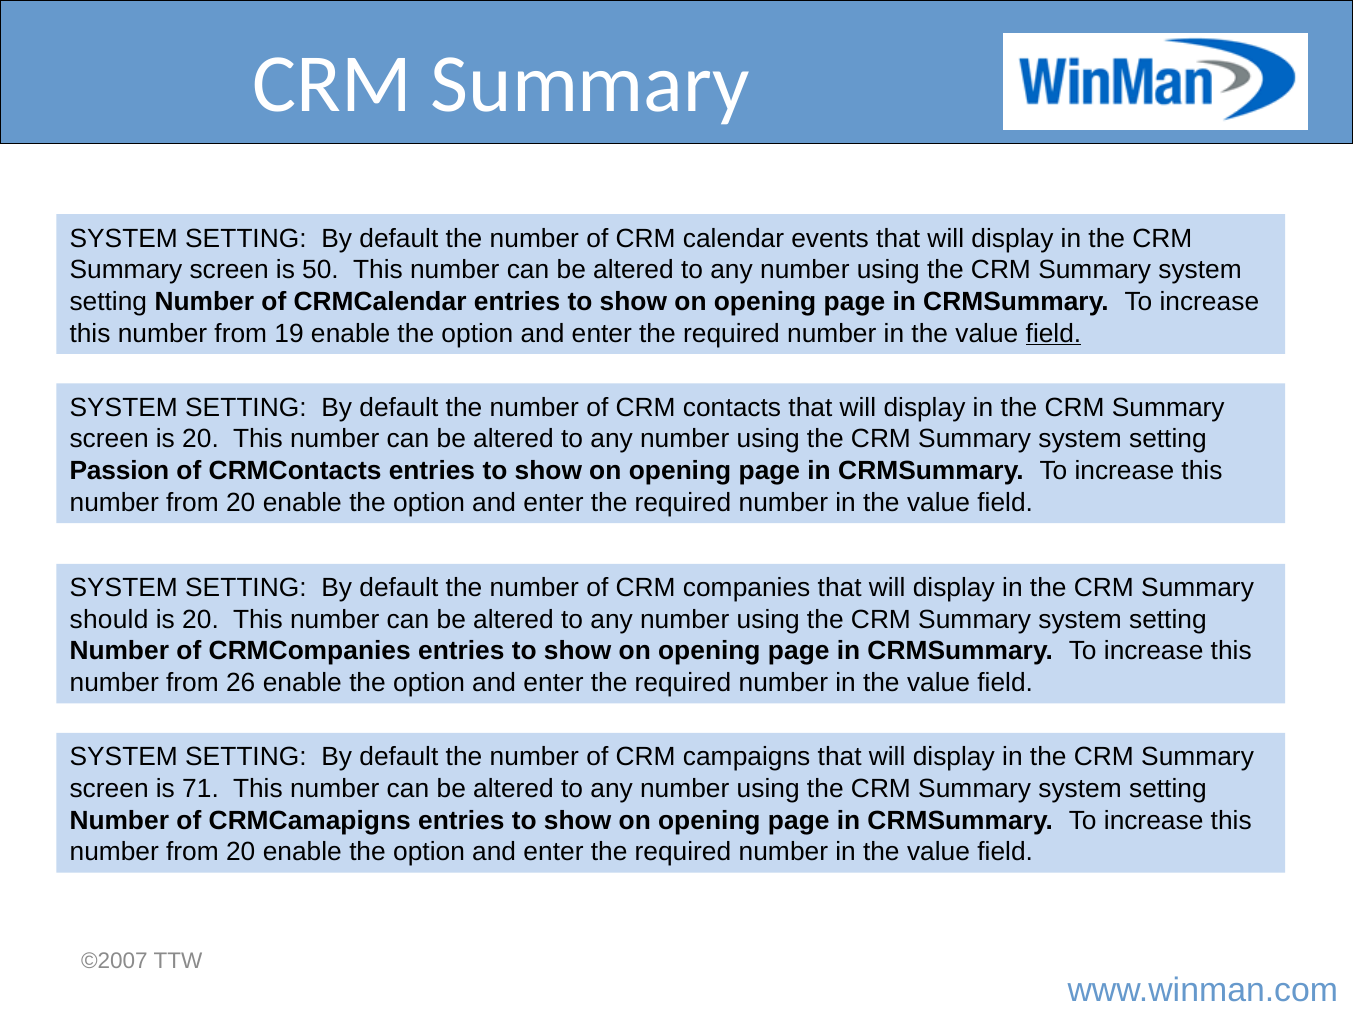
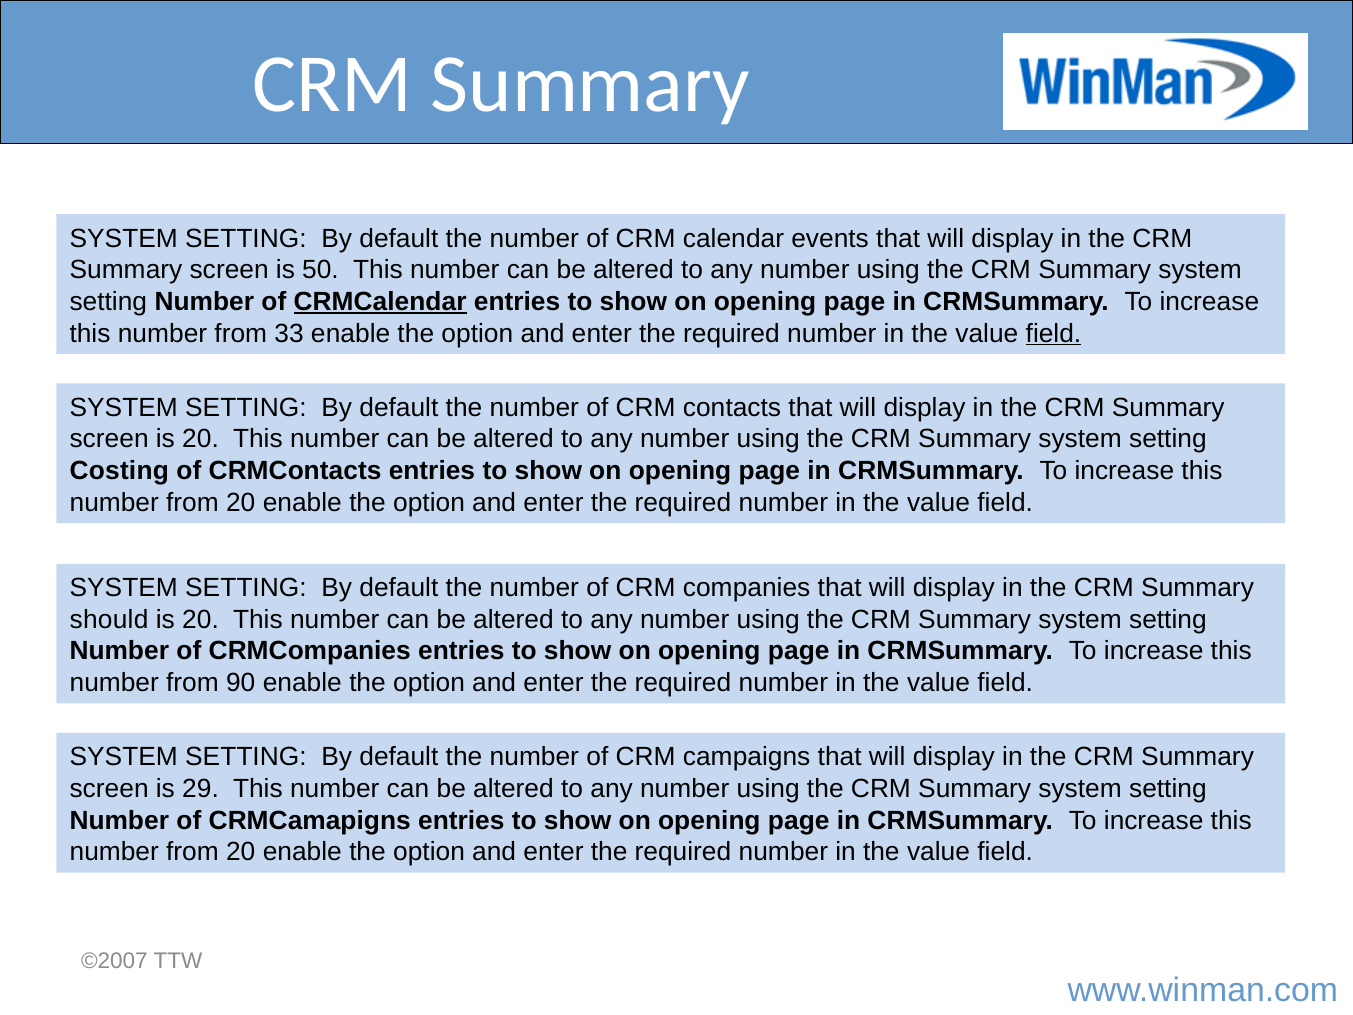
CRMCalendar underline: none -> present
19: 19 -> 33
Passion: Passion -> Costing
26: 26 -> 90
71: 71 -> 29
